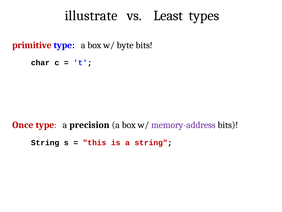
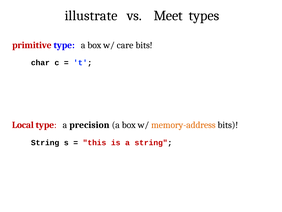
Least: Least -> Meet
byte: byte -> care
Once: Once -> Local
memory-address colour: purple -> orange
